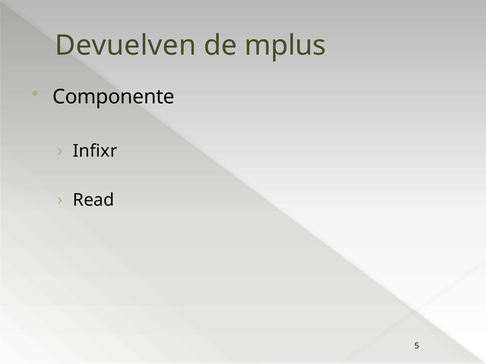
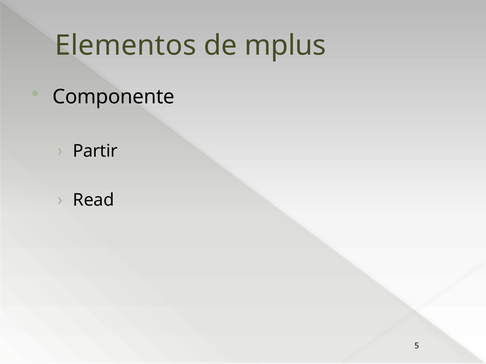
Devuelven: Devuelven -> Elementos
Infixr: Infixr -> Partir
